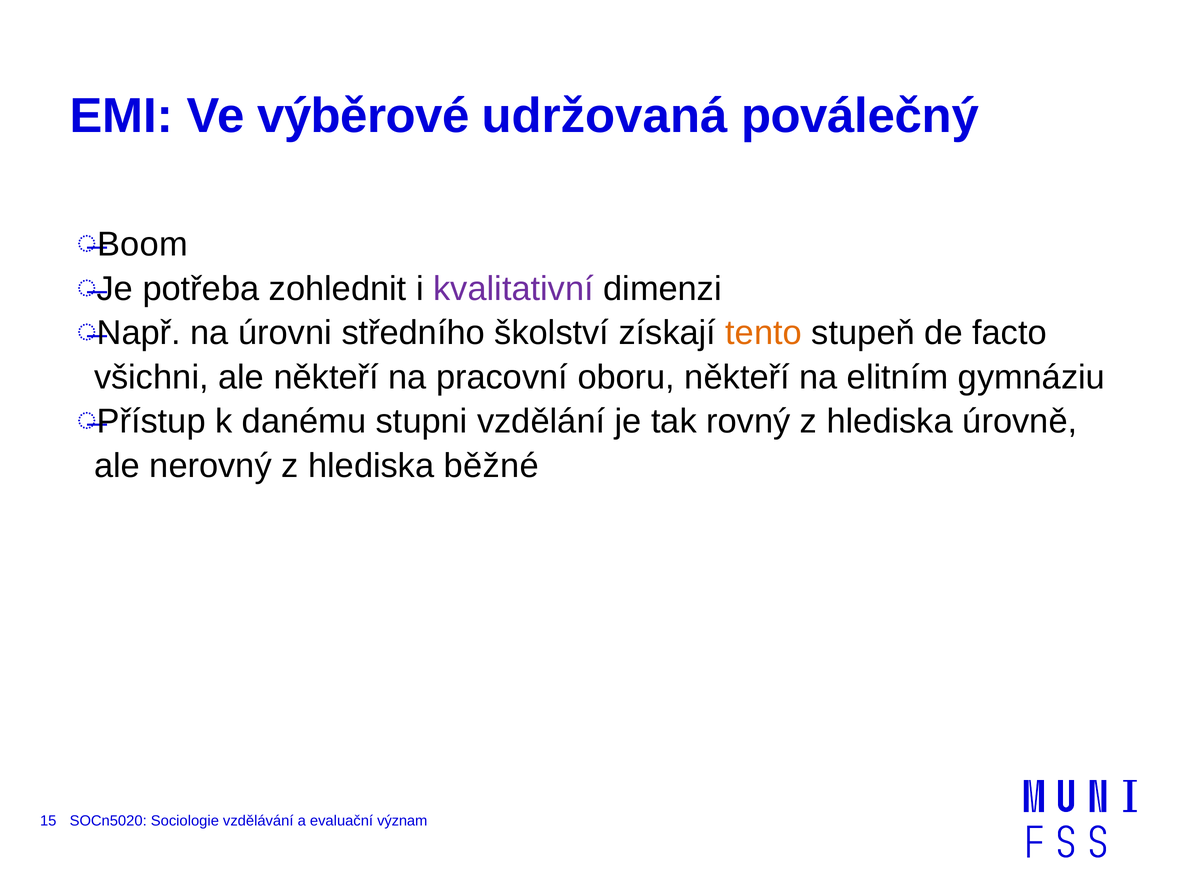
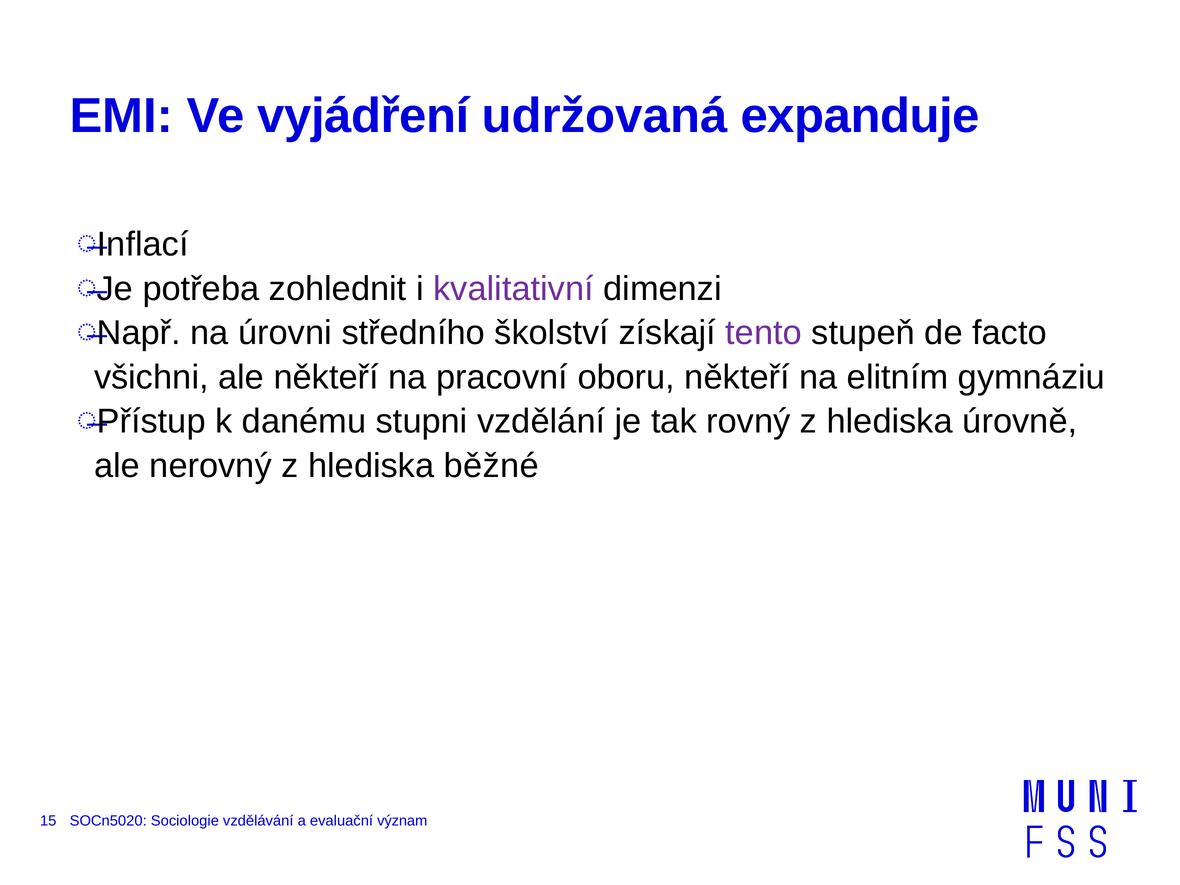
výběrové: výběrové -> vyjádření
poválečný: poválečný -> expanduje
Boom: Boom -> Inflací
tento colour: orange -> purple
